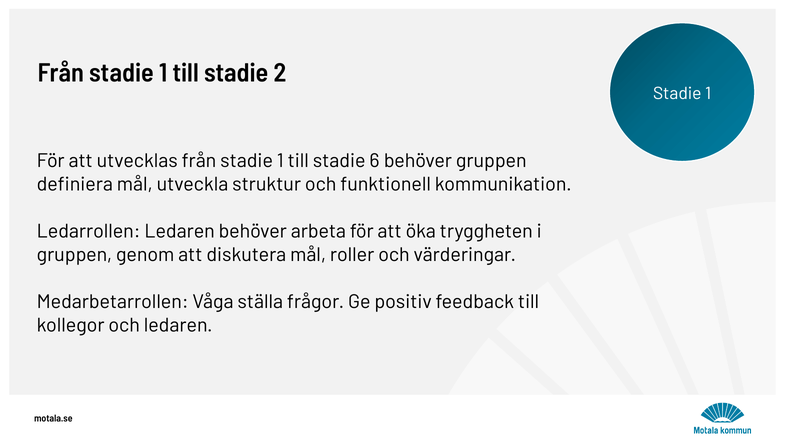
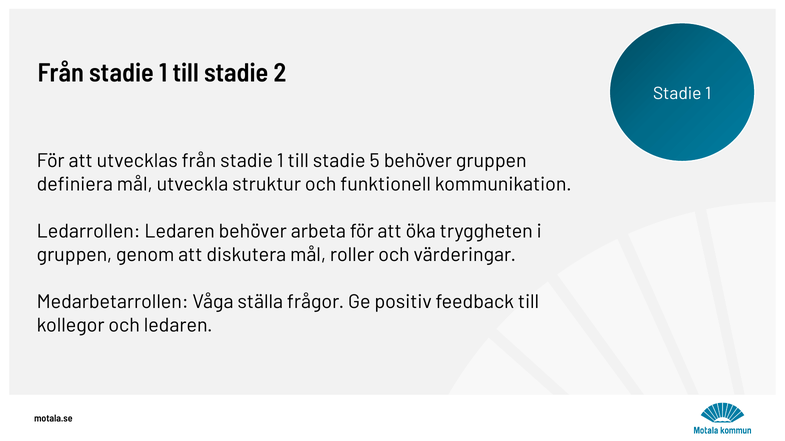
6: 6 -> 5
